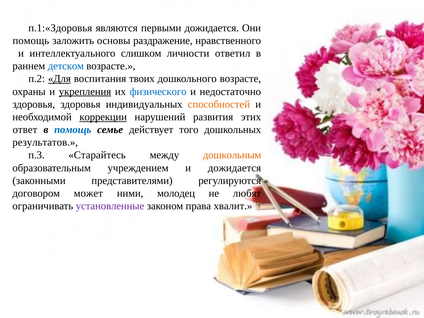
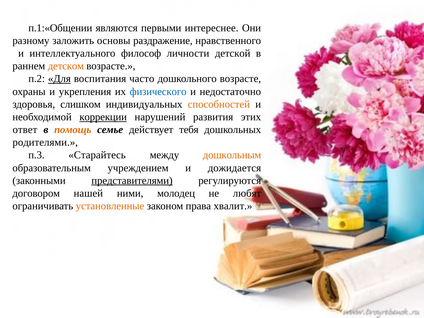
п.1:«Здоровья: п.1:«Здоровья -> п.1:«Общении
первыми дожидается: дожидается -> интереснее
помощь at (31, 41): помощь -> разному
слишком: слишком -> философ
ответил: ответил -> детской
детском colour: blue -> orange
твоих: твоих -> часто
укрепления underline: present -> none
здоровья здоровья: здоровья -> слишком
помощь at (73, 130) colour: blue -> orange
того: того -> тебя
результатов: результатов -> родителями
представителями underline: none -> present
может: может -> нашей
установленные colour: purple -> orange
